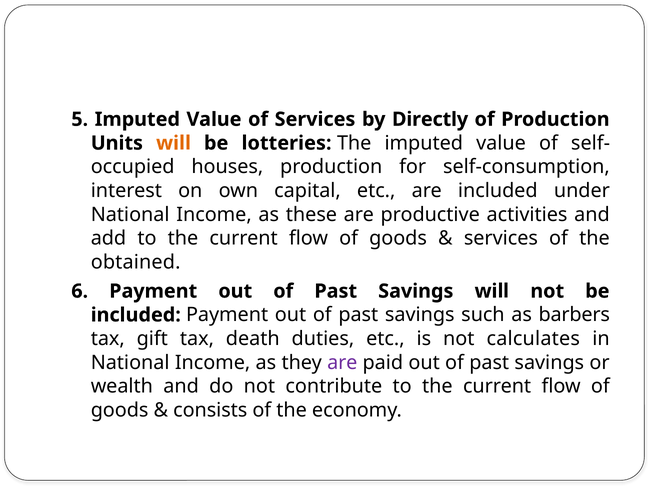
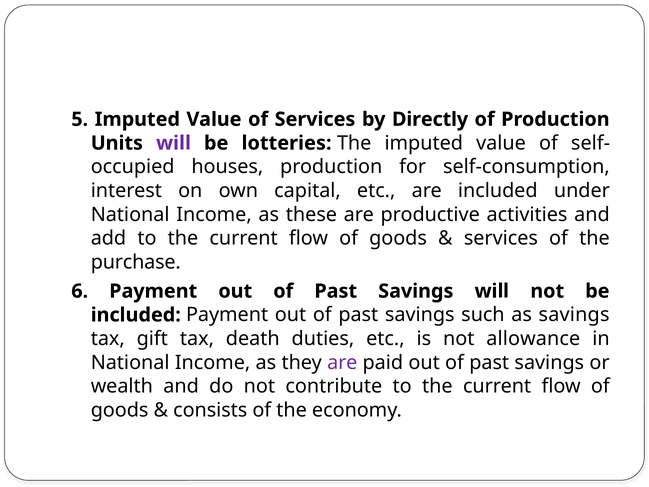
will at (173, 143) colour: orange -> purple
obtained: obtained -> purchase
as barbers: barbers -> savings
calculates: calculates -> allowance
